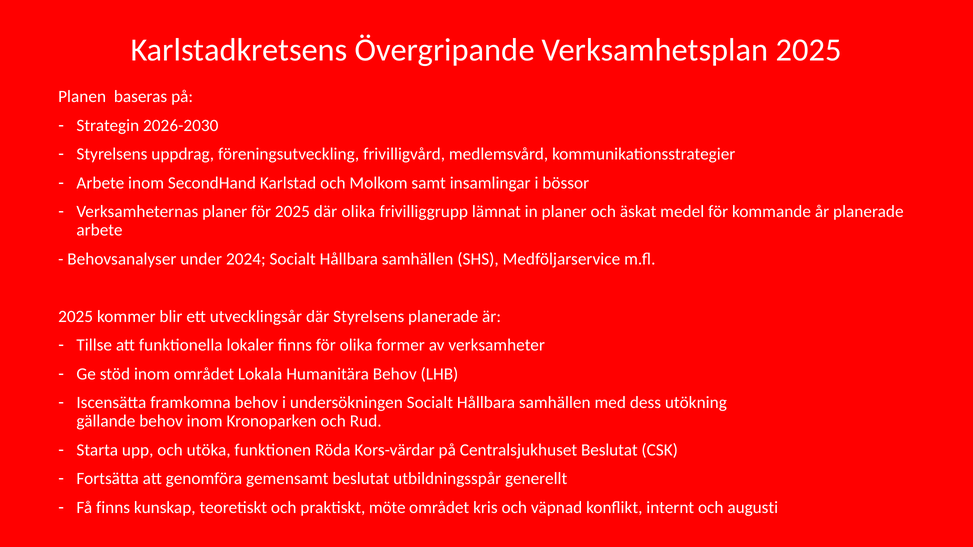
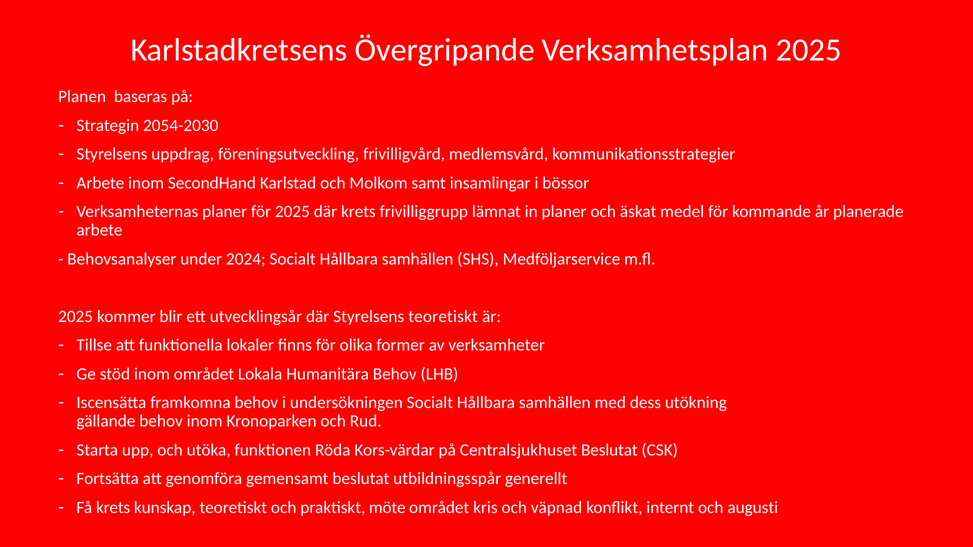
2026-2030: 2026-2030 -> 2054-2030
där olika: olika -> krets
Styrelsens planerade: planerade -> teoretiskt
Få finns: finns -> krets
